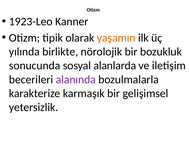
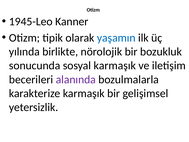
1923-Leo: 1923-Leo -> 1945-Leo
yaşamın colour: orange -> blue
sosyal alanlarda: alanlarda -> karmaşık
